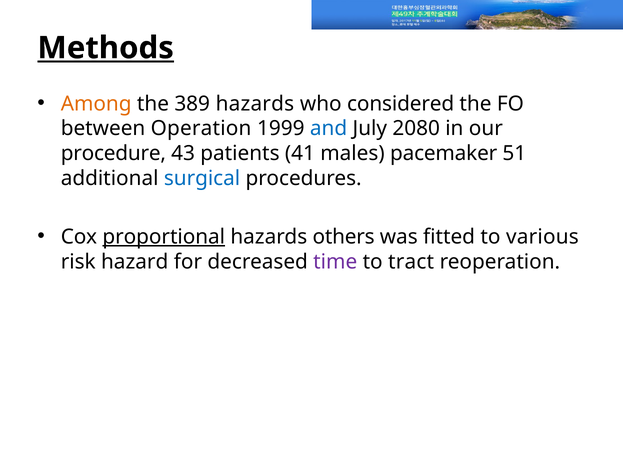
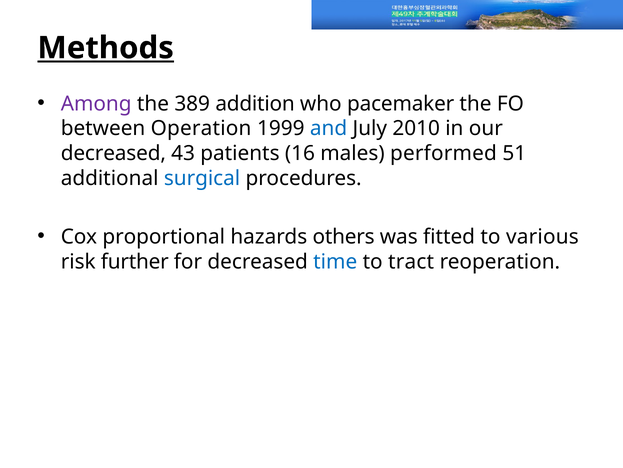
Among colour: orange -> purple
389 hazards: hazards -> addition
considered: considered -> pacemaker
2080: 2080 -> 2010
procedure at (113, 153): procedure -> decreased
41: 41 -> 16
pacemaker: pacemaker -> performed
proportional underline: present -> none
hazard: hazard -> further
time colour: purple -> blue
